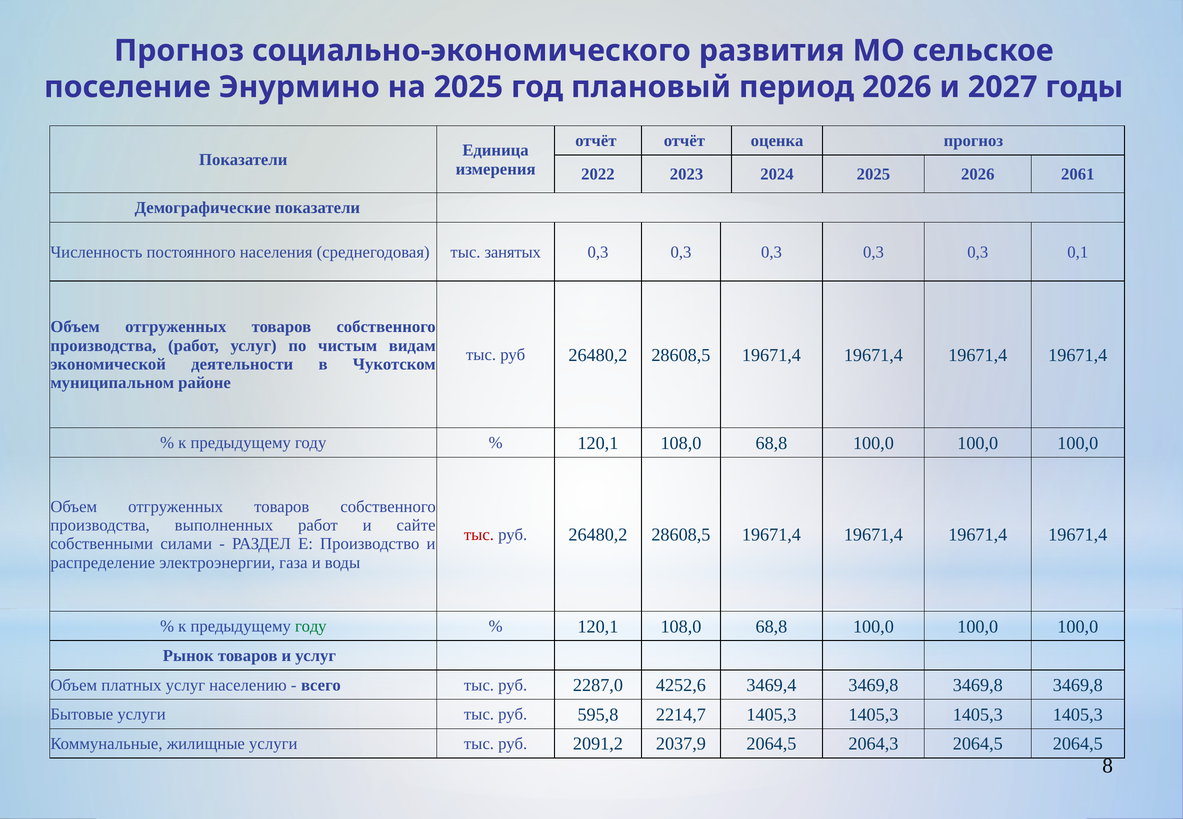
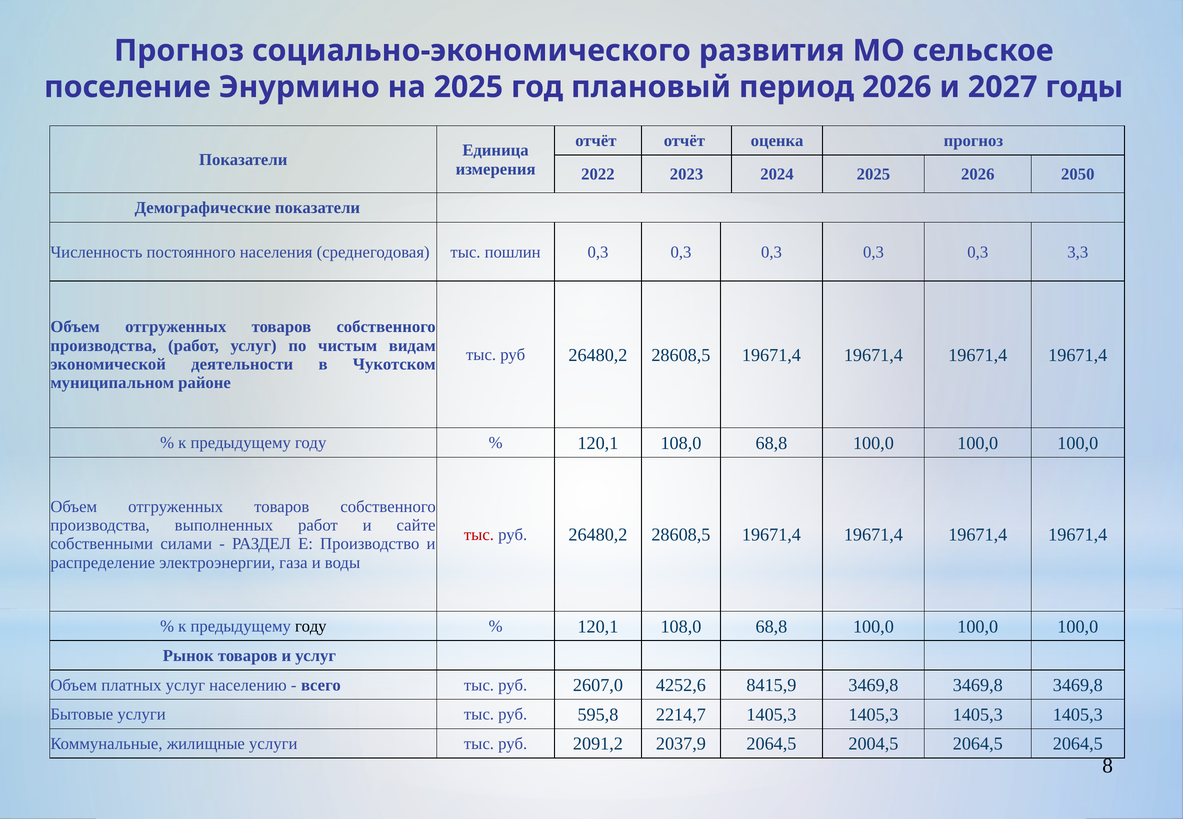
2061: 2061 -> 2050
занятых: занятых -> пошлин
0,1: 0,1 -> 3,3
году at (311, 626) colour: green -> black
2287,0: 2287,0 -> 2607,0
3469,4: 3469,4 -> 8415,9
2064,3: 2064,3 -> 2004,5
